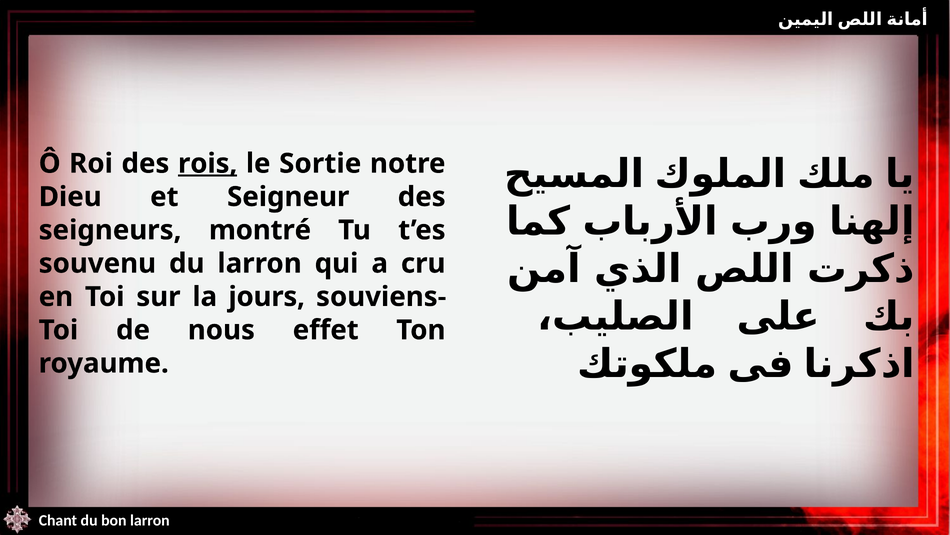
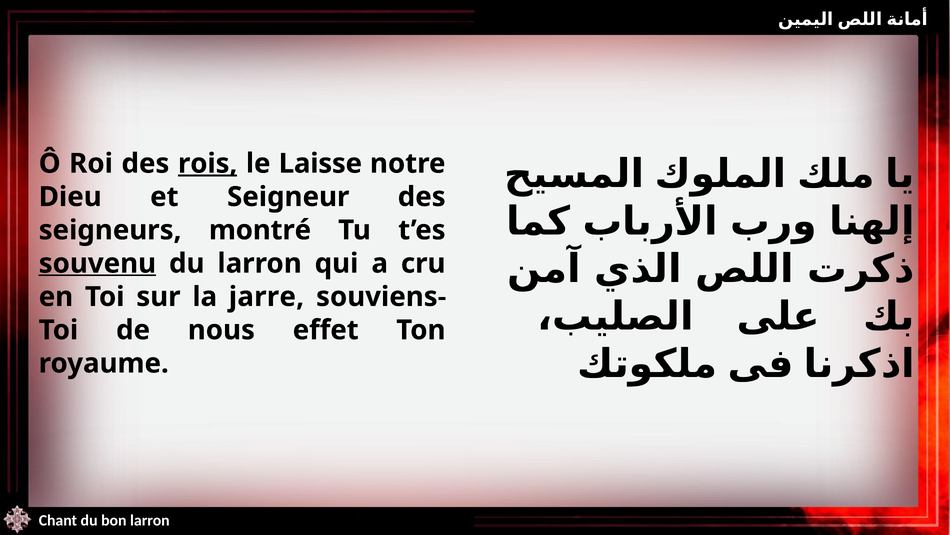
Sortie: Sortie -> Laisse
souvenu underline: none -> present
jours: jours -> jarre
